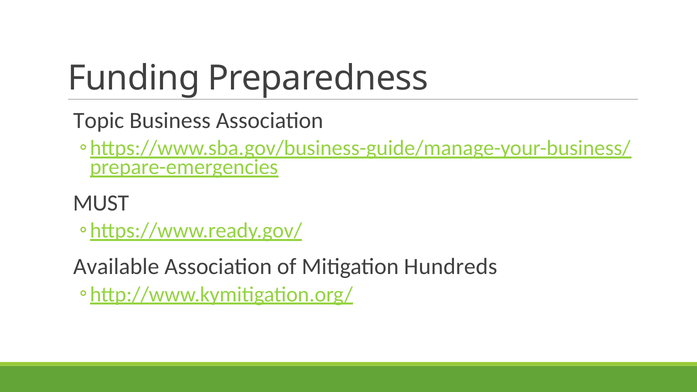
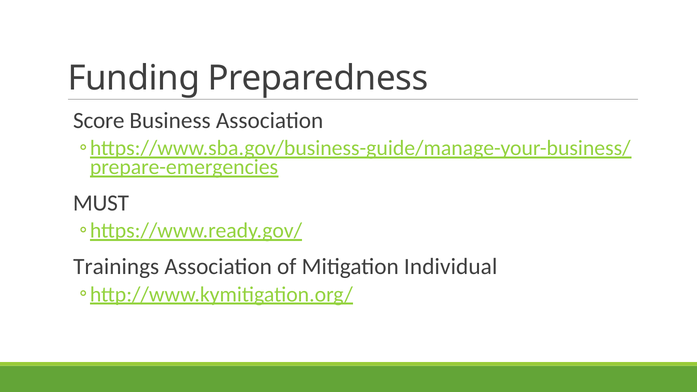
Topic: Topic -> Score
Available: Available -> Trainings
Hundreds: Hundreds -> Individual
